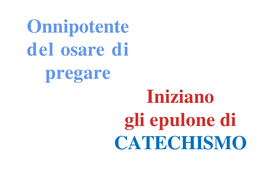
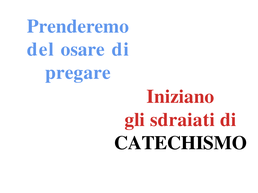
Onnipotente: Onnipotente -> Prenderemo
epulone: epulone -> sdraiati
CATECHISMO colour: blue -> black
